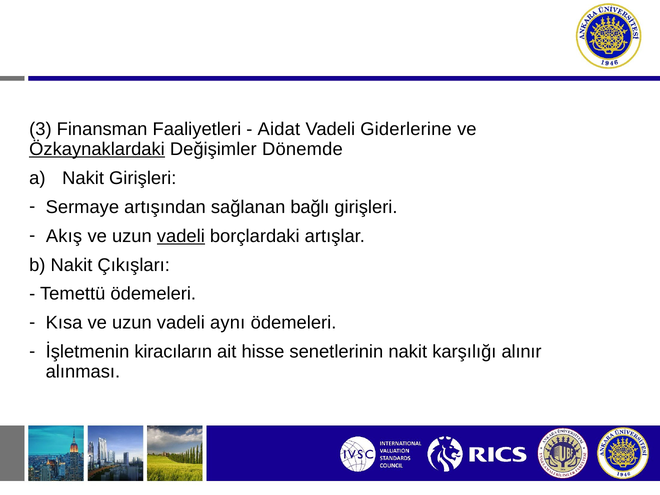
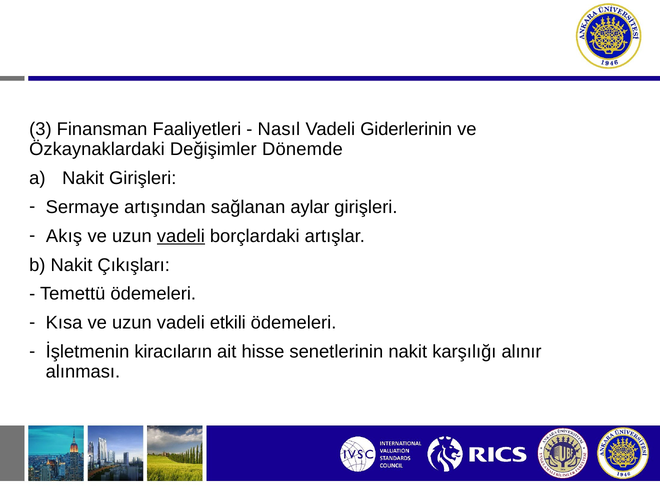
Aidat: Aidat -> Nasıl
Giderlerine: Giderlerine -> Giderlerinin
Özkaynaklardaki underline: present -> none
bağlı: bağlı -> aylar
aynı: aynı -> etkili
